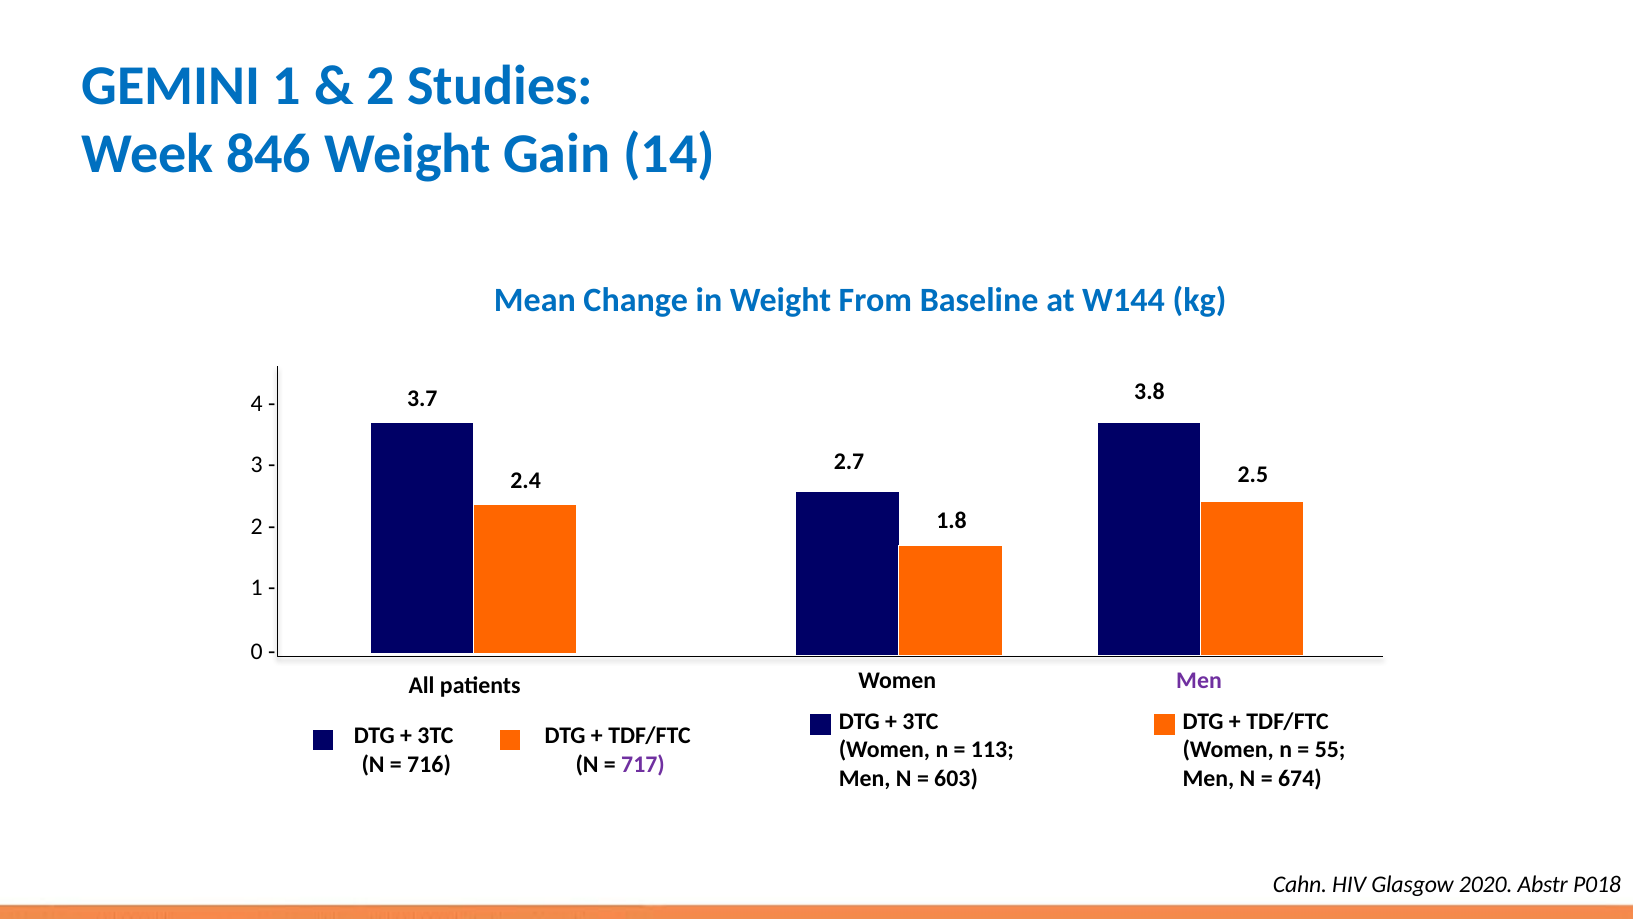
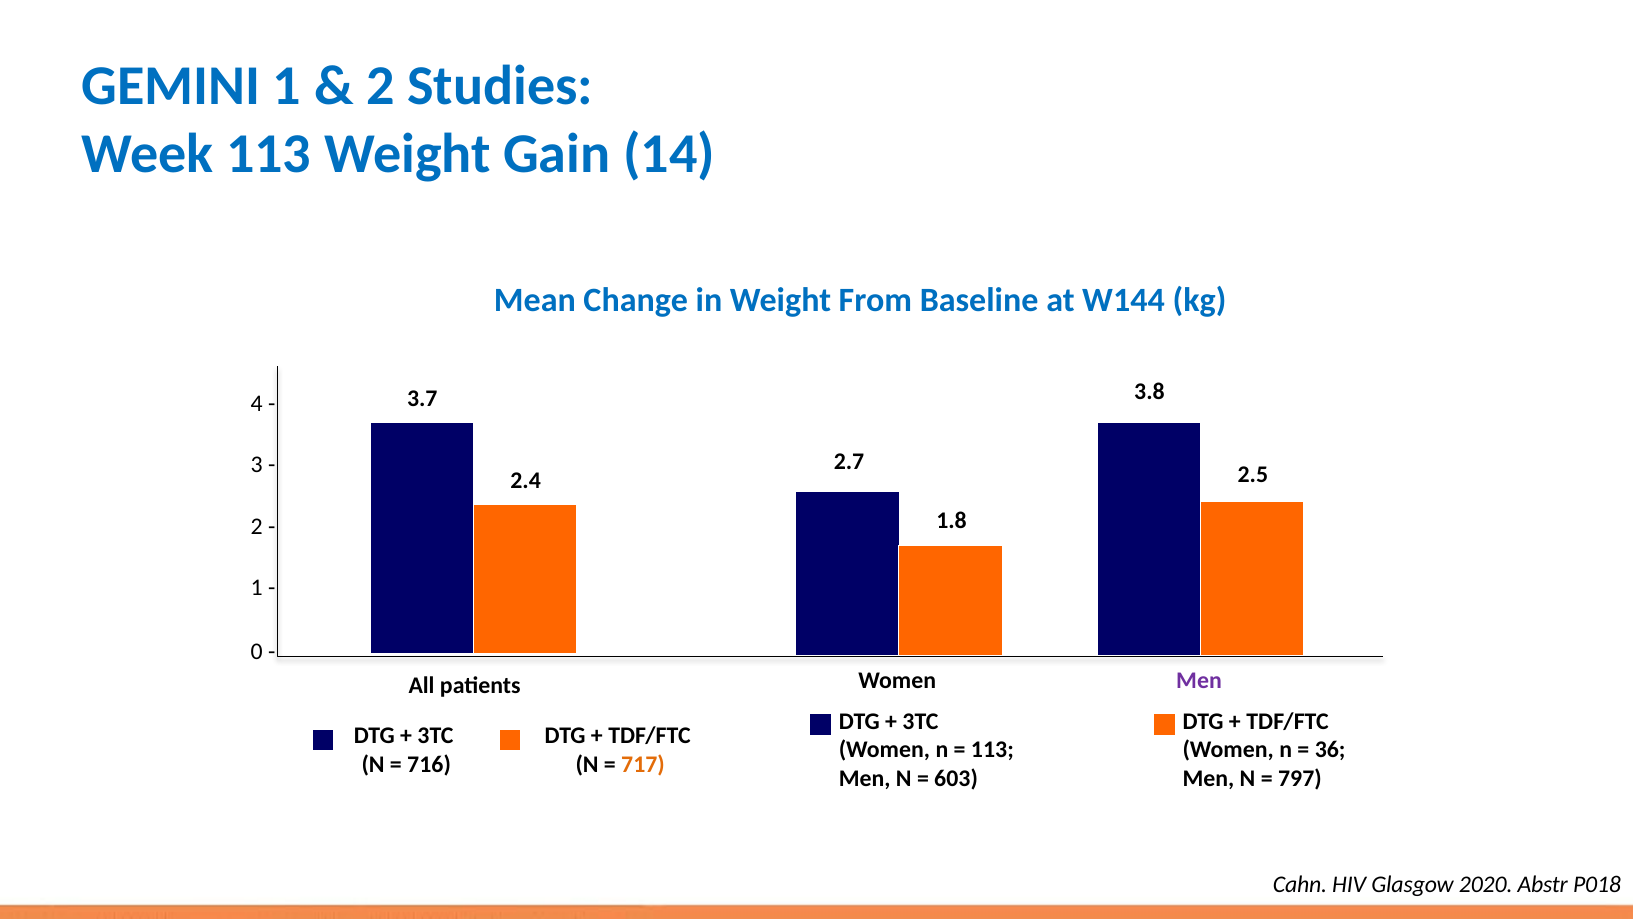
Week 846: 846 -> 113
55: 55 -> 36
717 colour: purple -> orange
674: 674 -> 797
